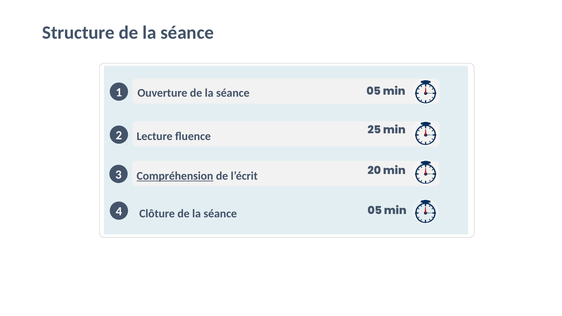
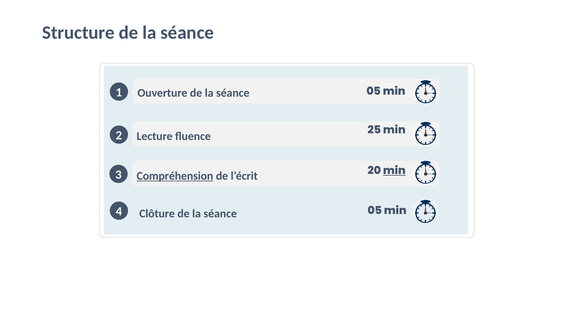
min at (394, 171) underline: none -> present
